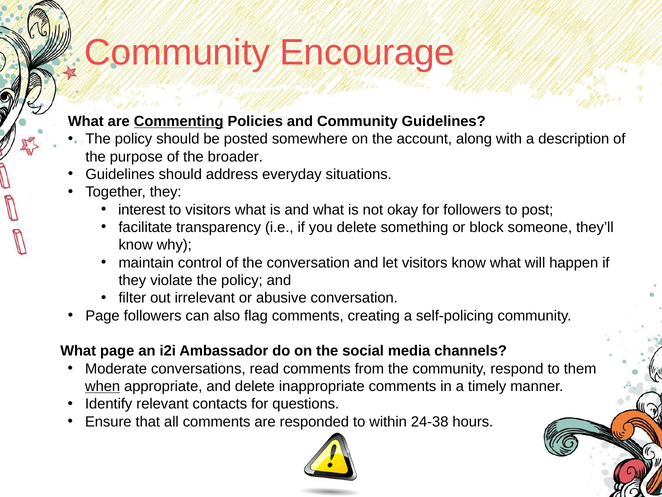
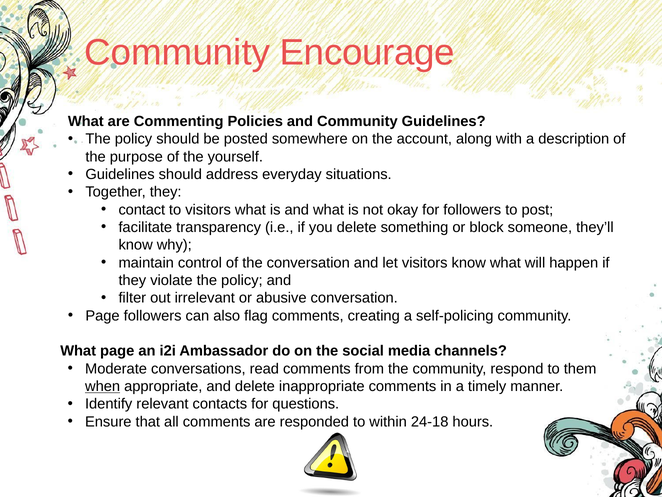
Commenting underline: present -> none
broader: broader -> yourself
interest: interest -> contact
24-38: 24-38 -> 24-18
